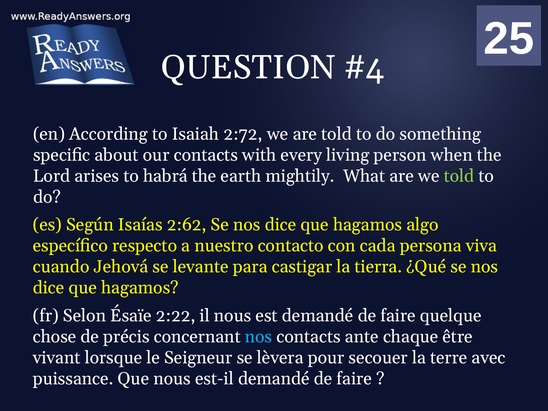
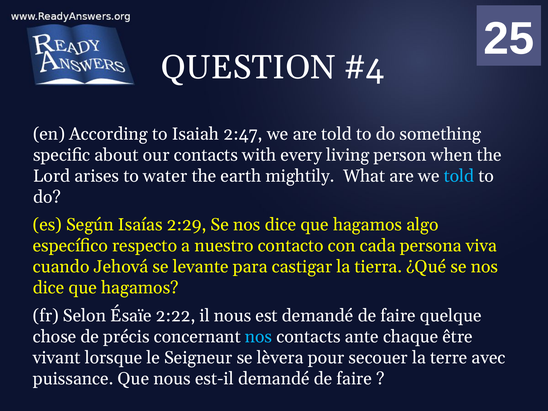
2:72: 2:72 -> 2:47
habrá: habrá -> water
told at (459, 176) colour: light green -> light blue
2:62: 2:62 -> 2:29
